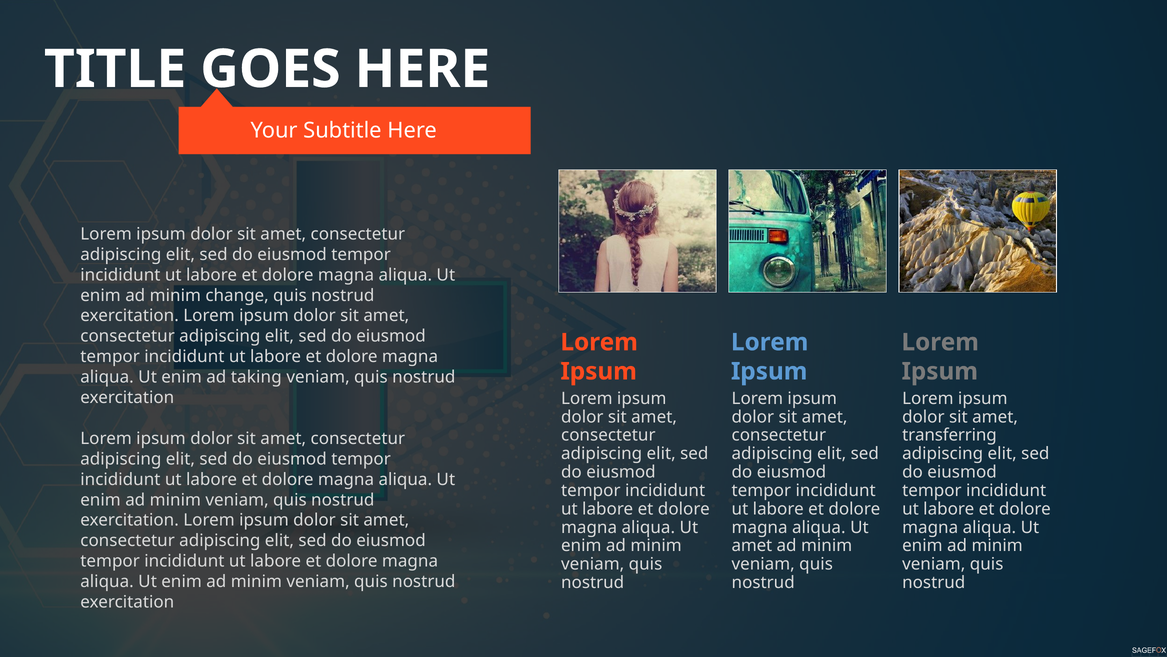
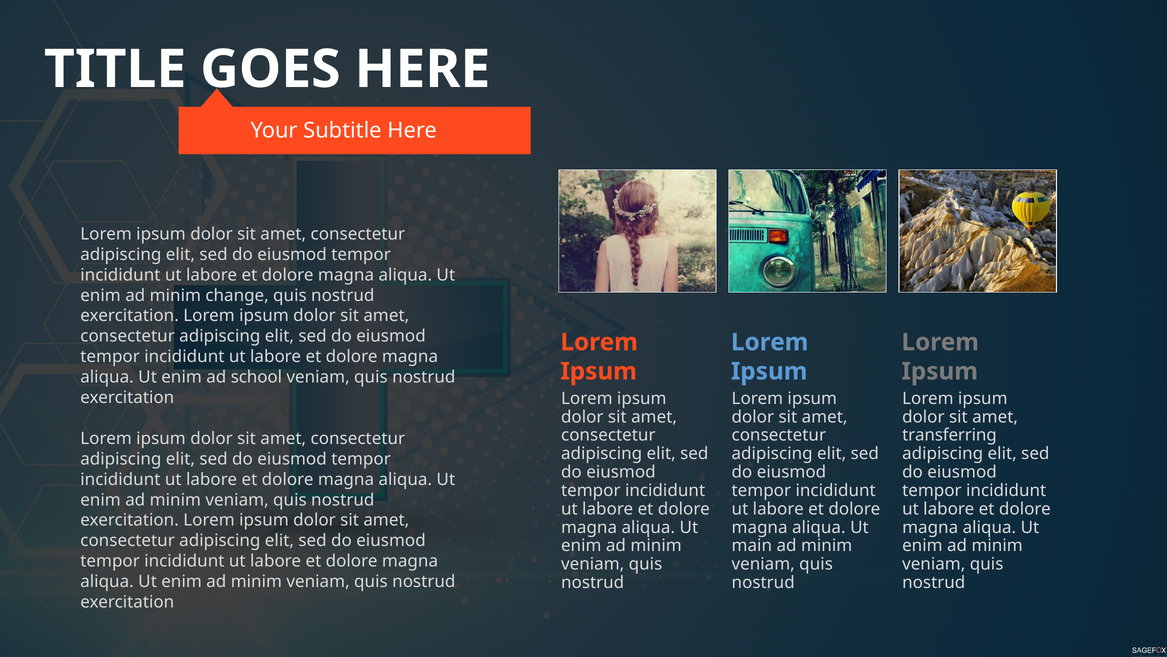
taking: taking -> school
amet at (752, 545): amet -> main
